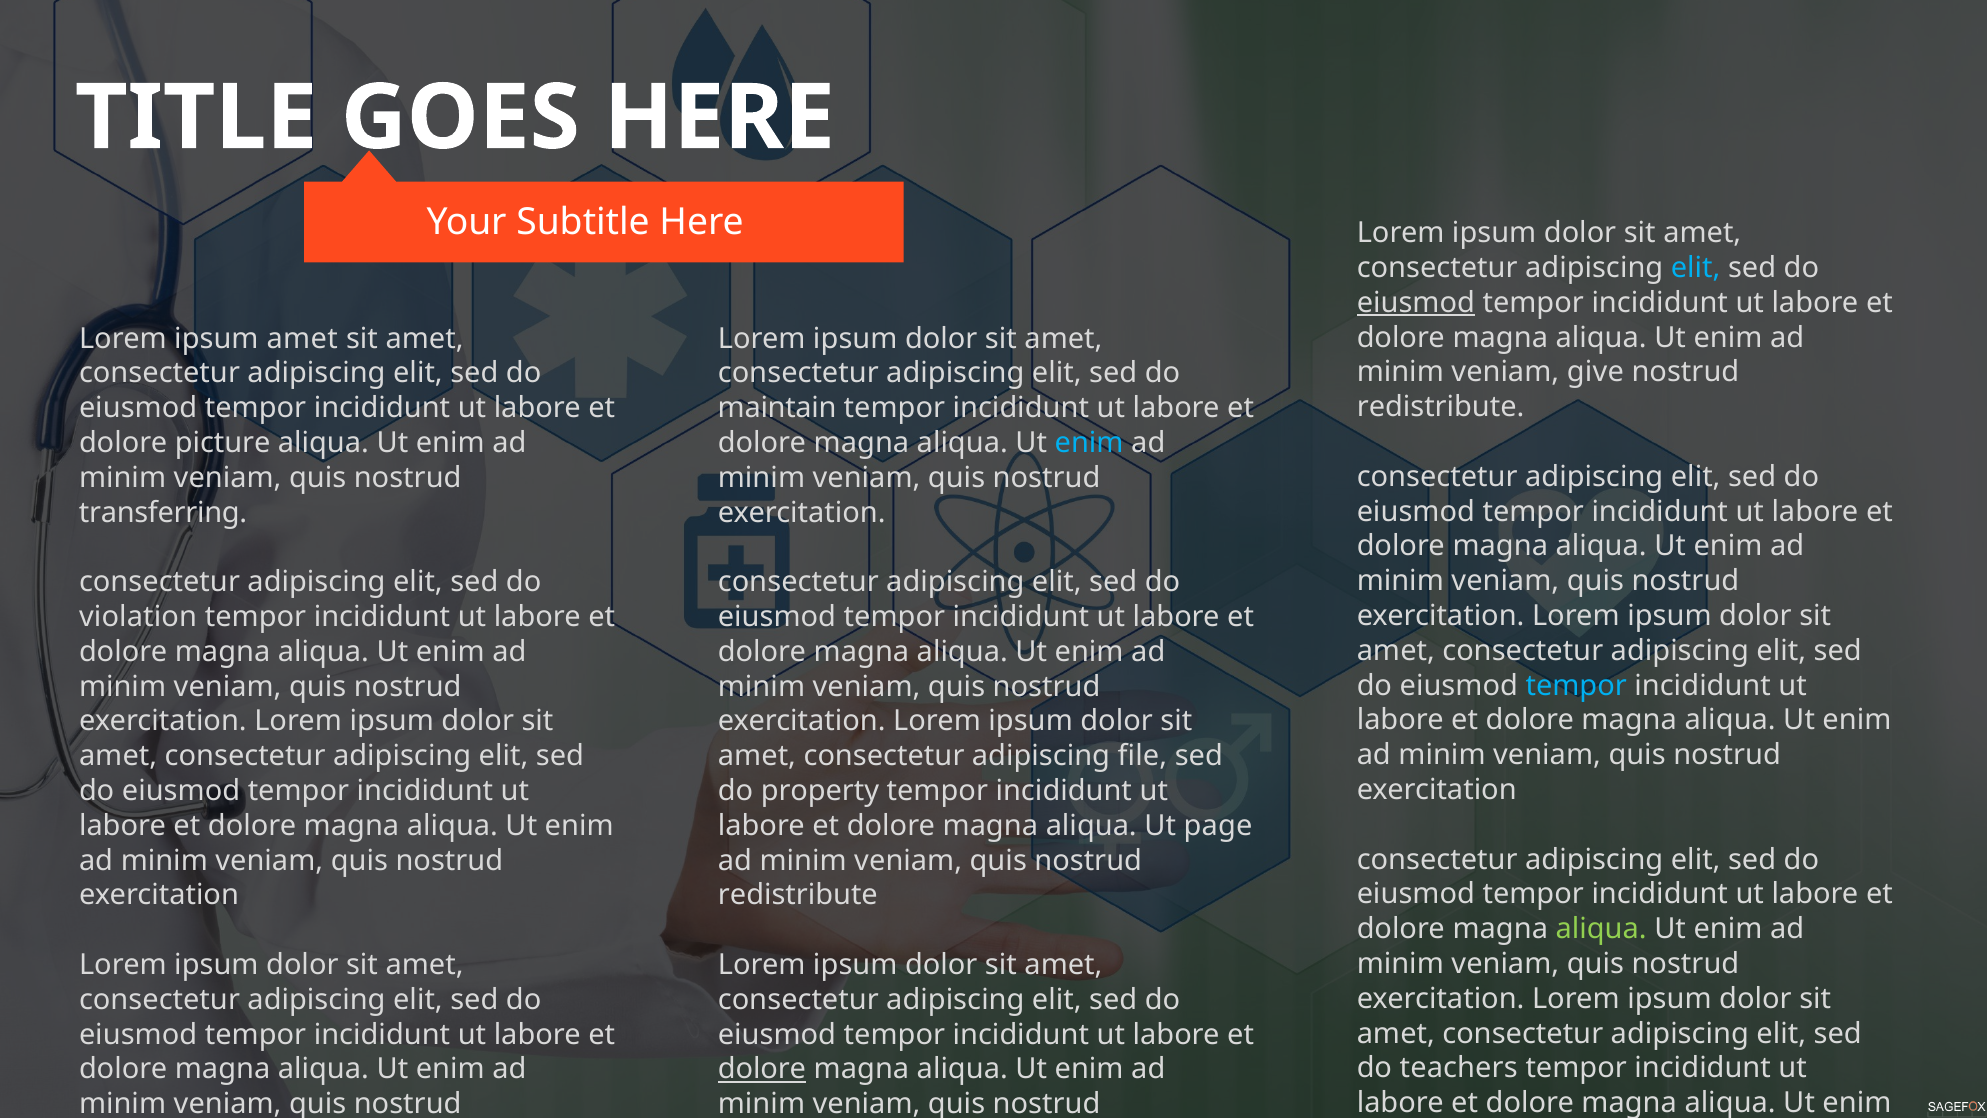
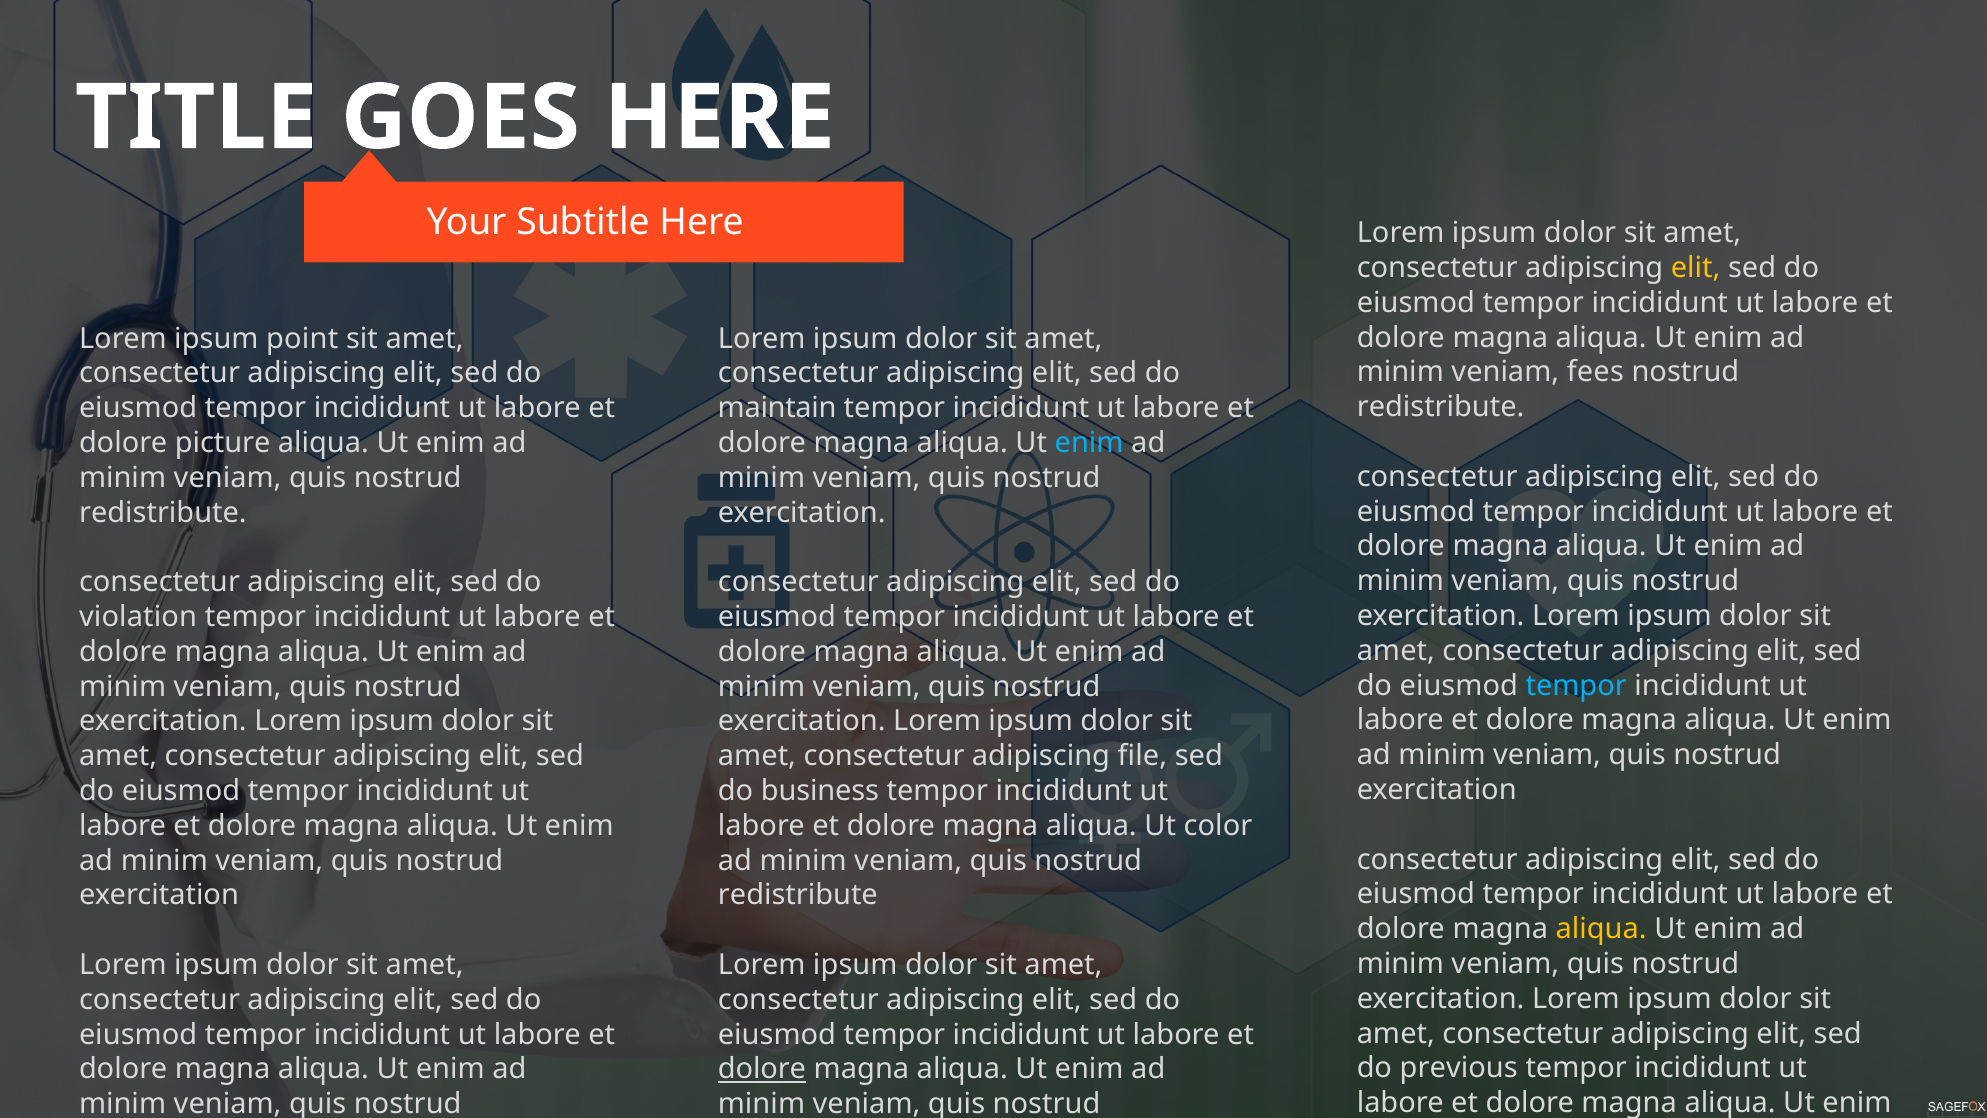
elit at (1696, 268) colour: light blue -> yellow
eiusmod at (1416, 303) underline: present -> none
ipsum amet: amet -> point
give: give -> fees
transferring at (163, 512): transferring -> redistribute
property: property -> business
page: page -> color
aliqua at (1601, 929) colour: light green -> yellow
teachers: teachers -> previous
